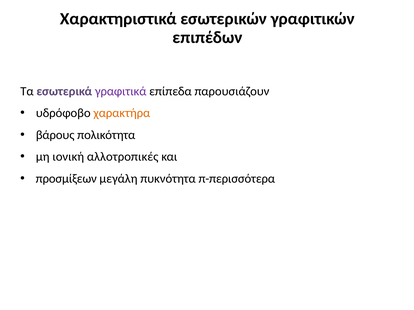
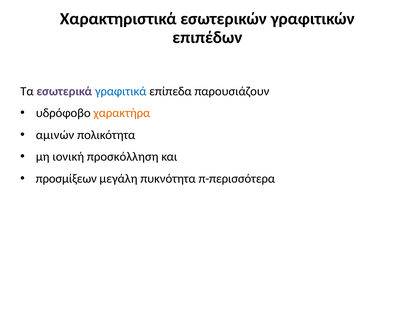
γραφιτικά colour: purple -> blue
βάρους: βάρους -> αμινών
αλλοτροπικές: αλλοτροπικές -> προσκόλληση
